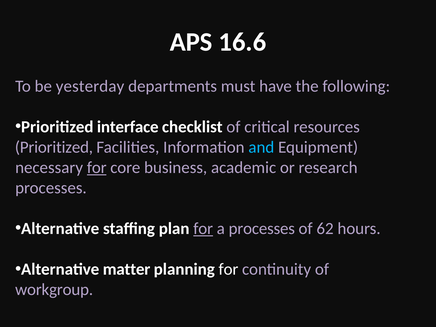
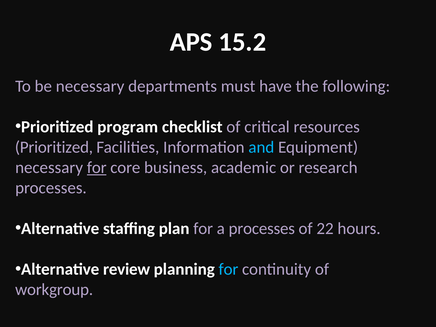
16.6: 16.6 -> 15.2
be yesterday: yesterday -> necessary
interface: interface -> program
for at (203, 229) underline: present -> none
62: 62 -> 22
matter: matter -> review
for at (228, 269) colour: white -> light blue
